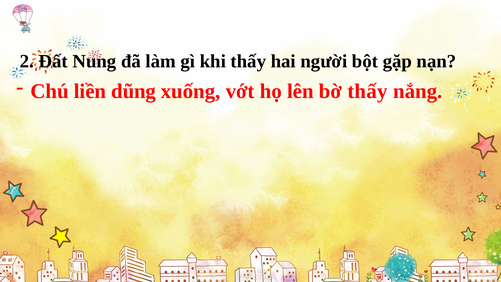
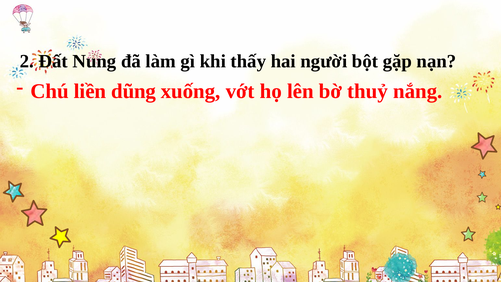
bờ thấy: thấy -> thuỷ
